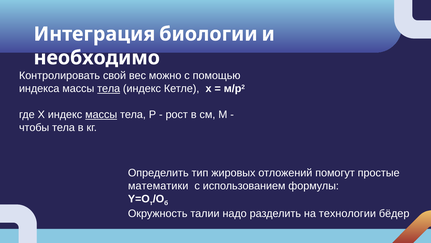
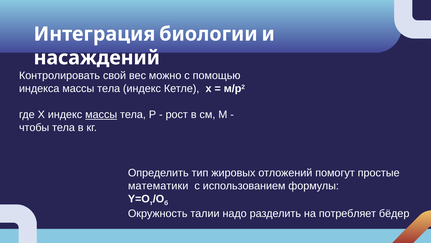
необходимо: необходимо -> насаждений
тела at (109, 89) underline: present -> none
технологии: технологии -> потребляет
